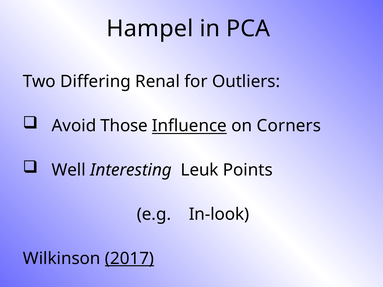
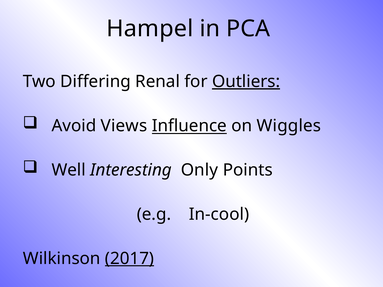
Outliers underline: none -> present
Those: Those -> Views
Corners: Corners -> Wiggles
Leuk: Leuk -> Only
In-look: In-look -> In-cool
